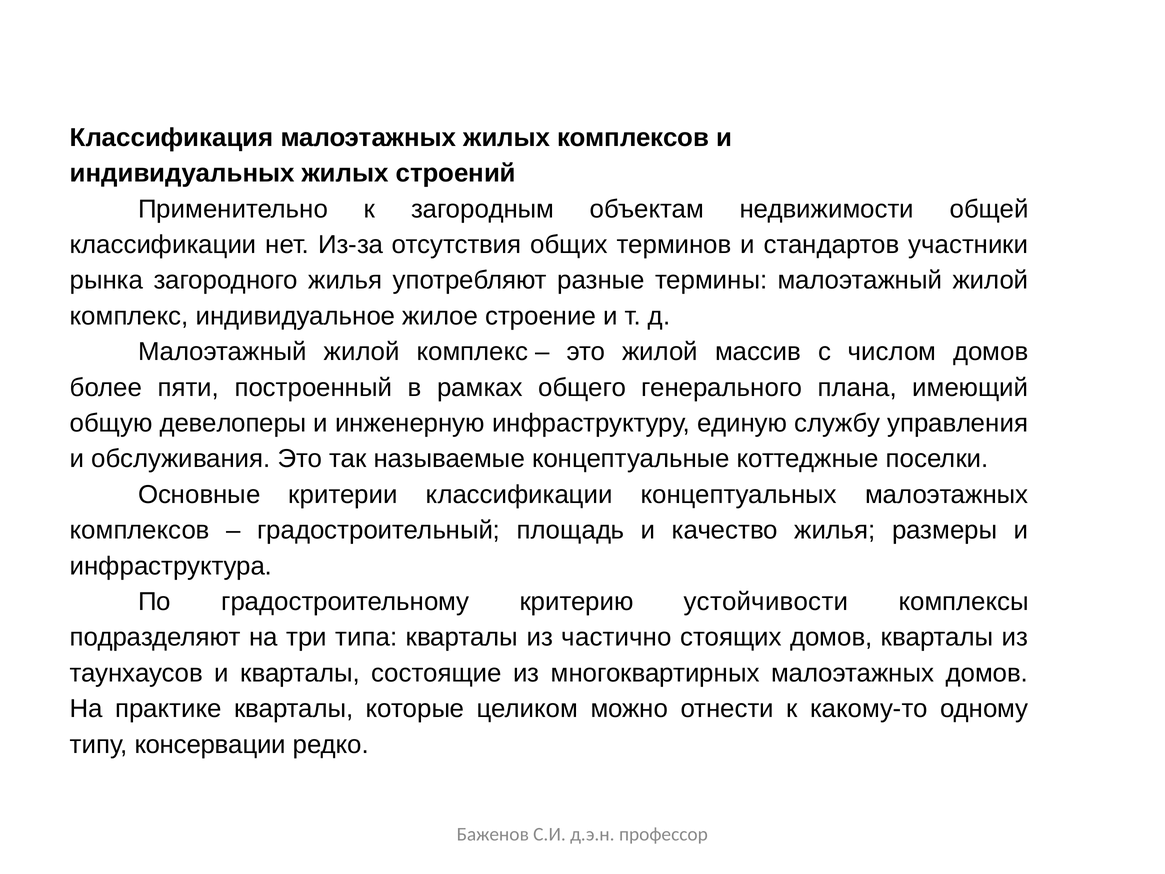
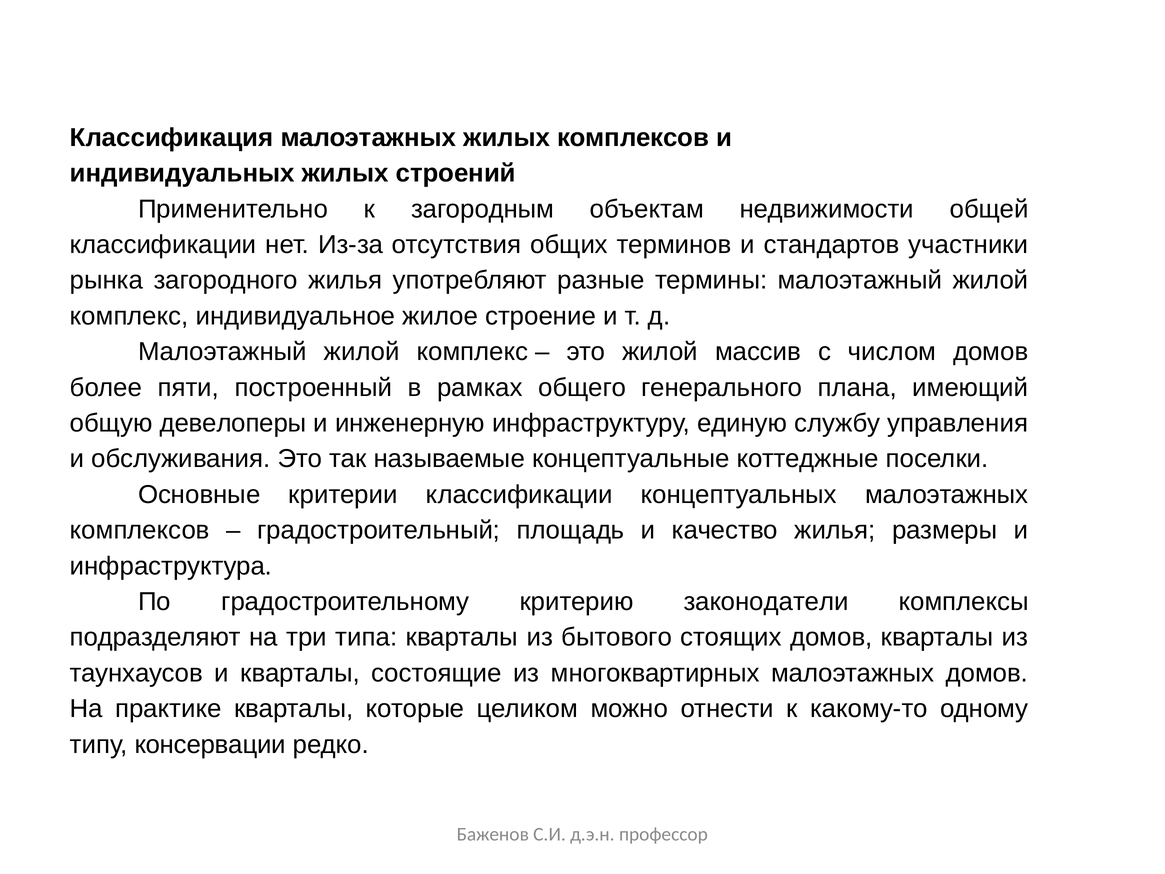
устойчивости: устойчивости -> законодатели
частично: частично -> бытового
